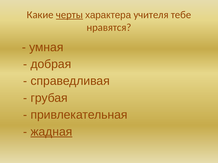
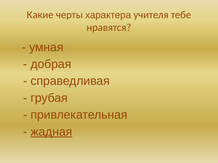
черты underline: present -> none
